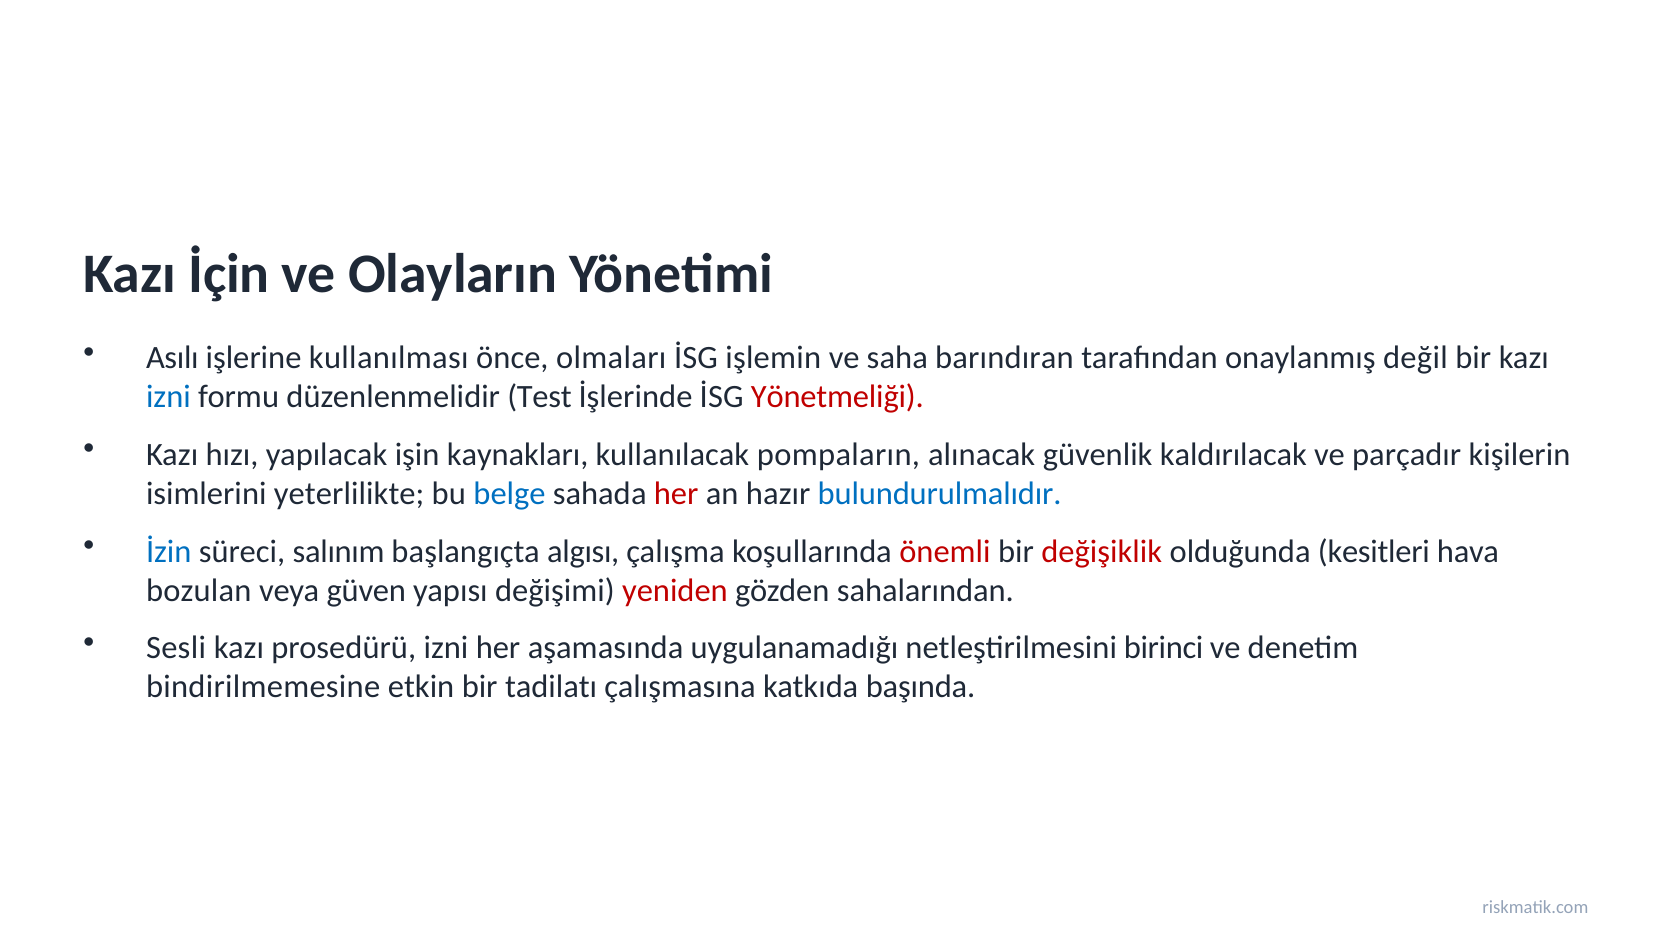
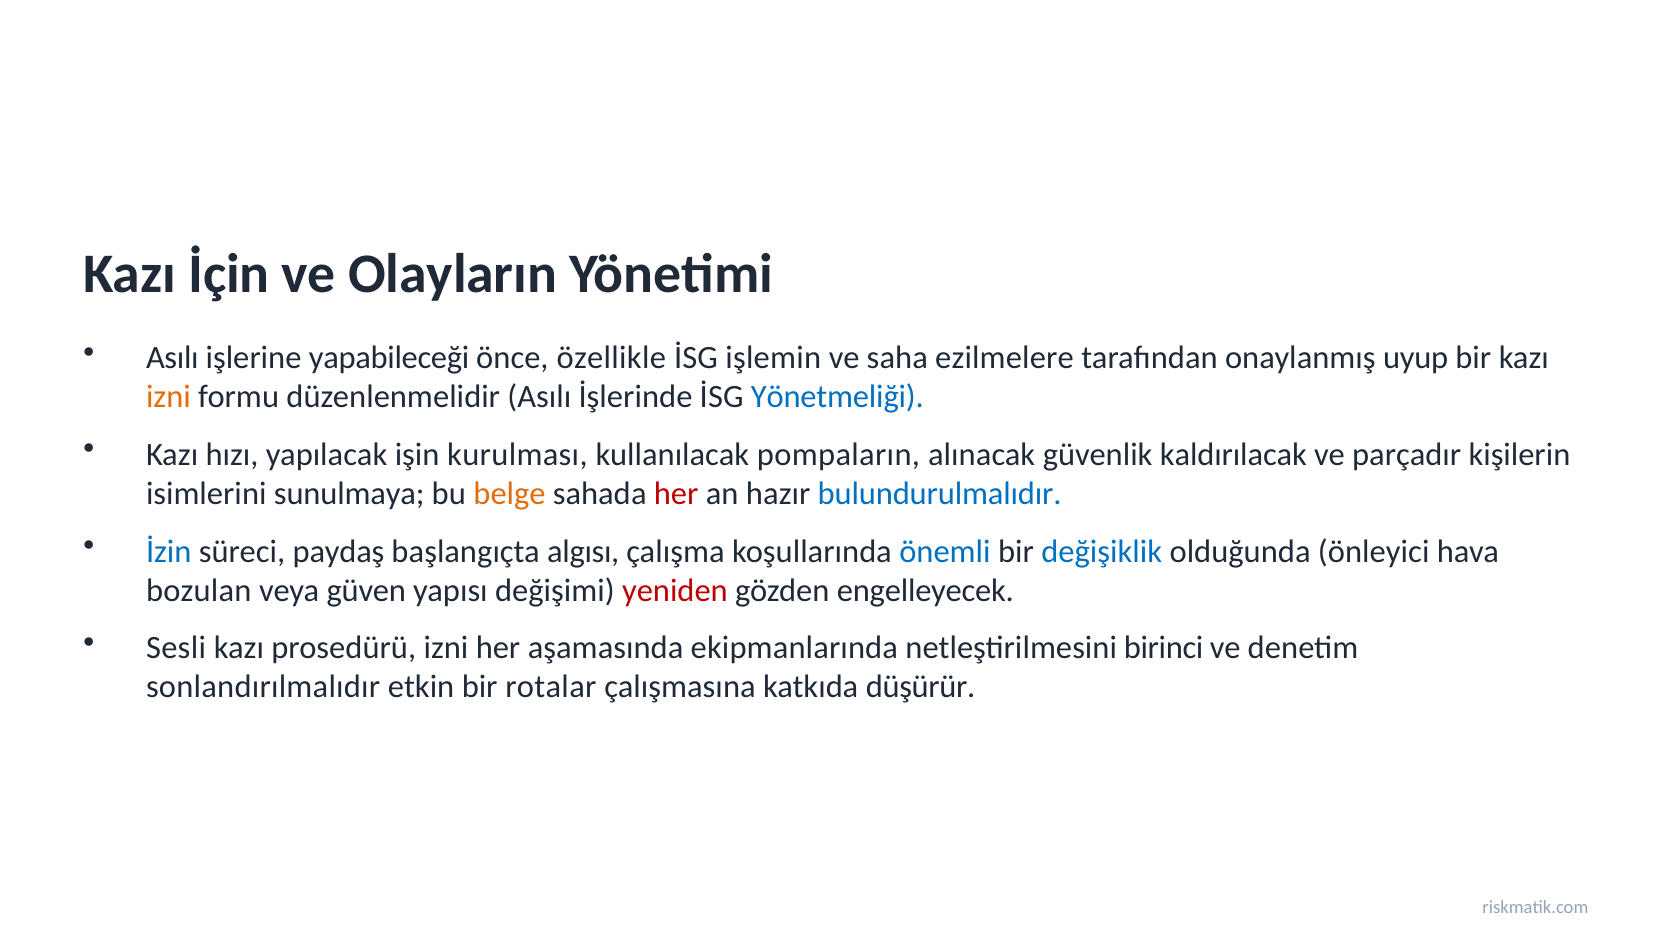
kullanılması: kullanılması -> yapabileceği
olmaları: olmaları -> özellikle
barındıran: barındıran -> ezilmelere
değil: değil -> uyup
izni at (168, 397) colour: blue -> orange
düzenlenmelidir Test: Test -> Asılı
Yönetmeliği colour: red -> blue
kaynakları: kaynakları -> kurulması
yeterlilikte: yeterlilikte -> sunulmaya
belge colour: blue -> orange
salınım: salınım -> paydaş
önemli colour: red -> blue
değişiklik colour: red -> blue
kesitleri: kesitleri -> önleyici
sahalarından: sahalarından -> engelleyecek
uygulanamadığı: uygulanamadığı -> ekipmanlarında
bindirilmemesine: bindirilmemesine -> sonlandırılmalıdır
tadilatı: tadilatı -> rotalar
başında: başında -> düşürür
